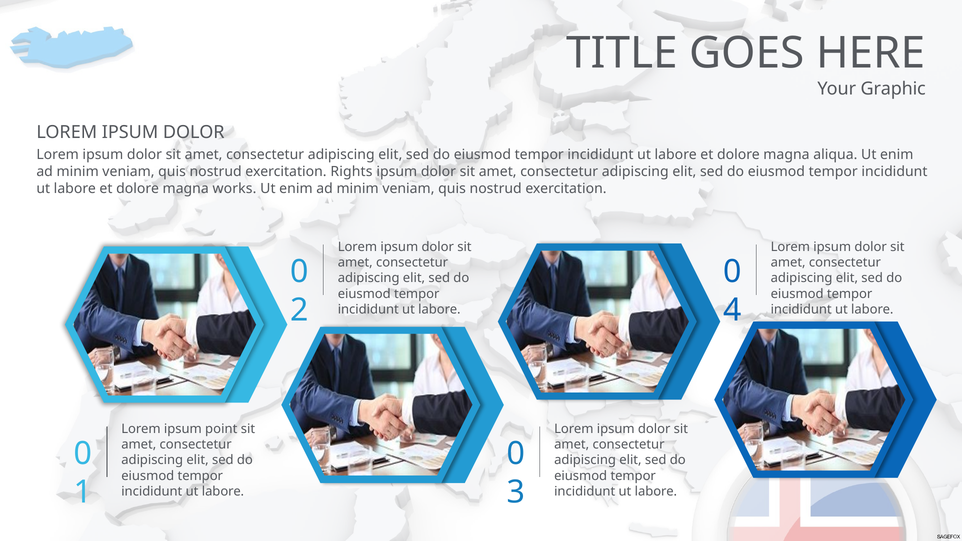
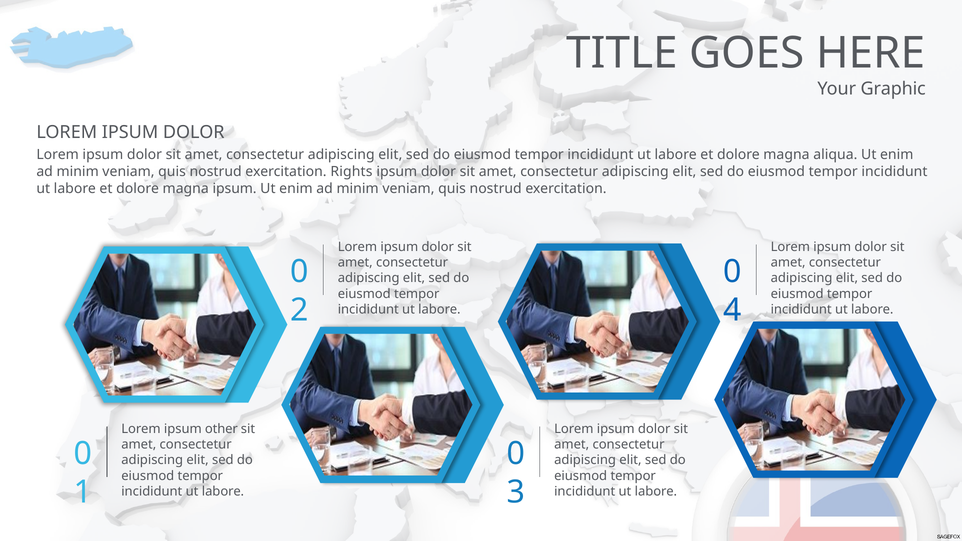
magna works: works -> ipsum
point: point -> other
